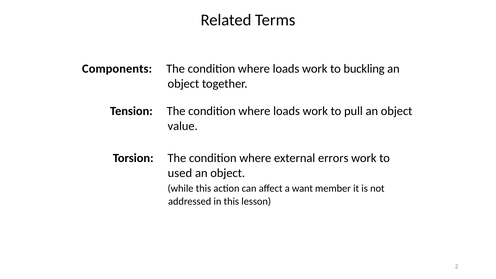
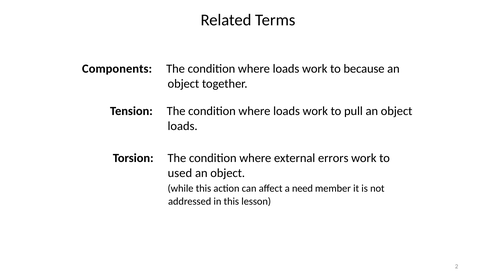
buckling: buckling -> because
value at (183, 126): value -> loads
want: want -> need
